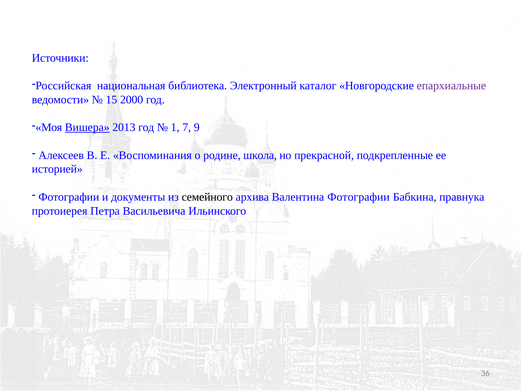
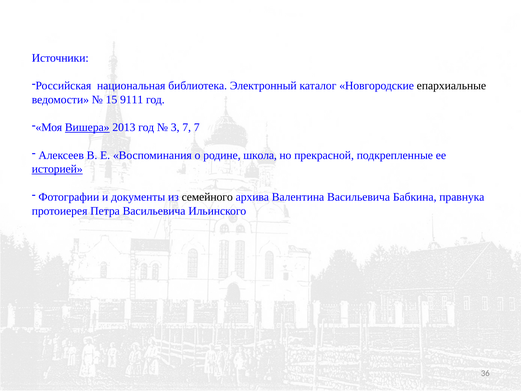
епархиальные colour: purple -> black
2000: 2000 -> 9111
1: 1 -> 3
7 9: 9 -> 7
историей underline: none -> present
Валентина Фотографии: Фотографии -> Васильевича
